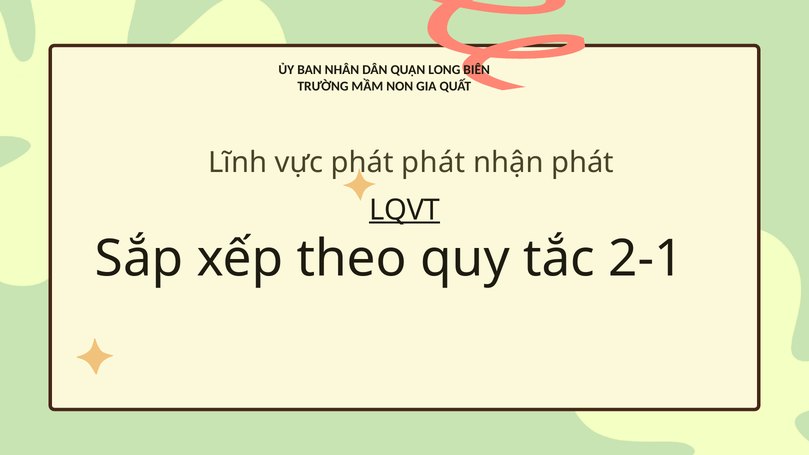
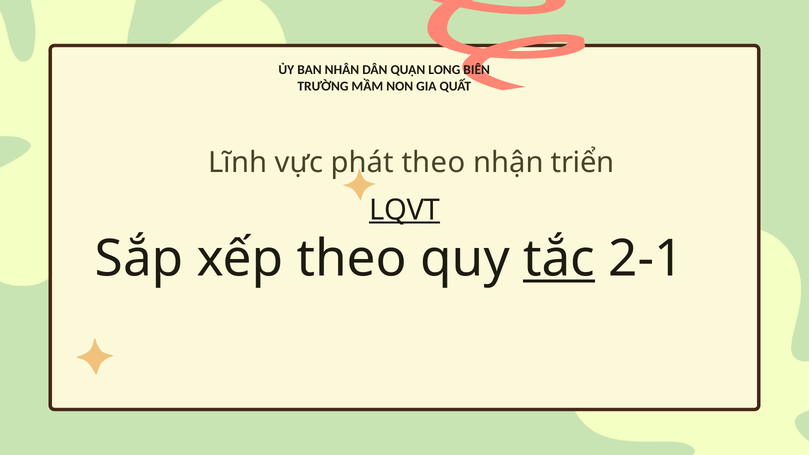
phát phát: phát -> theo
nhận phát: phát -> triển
tắc underline: none -> present
